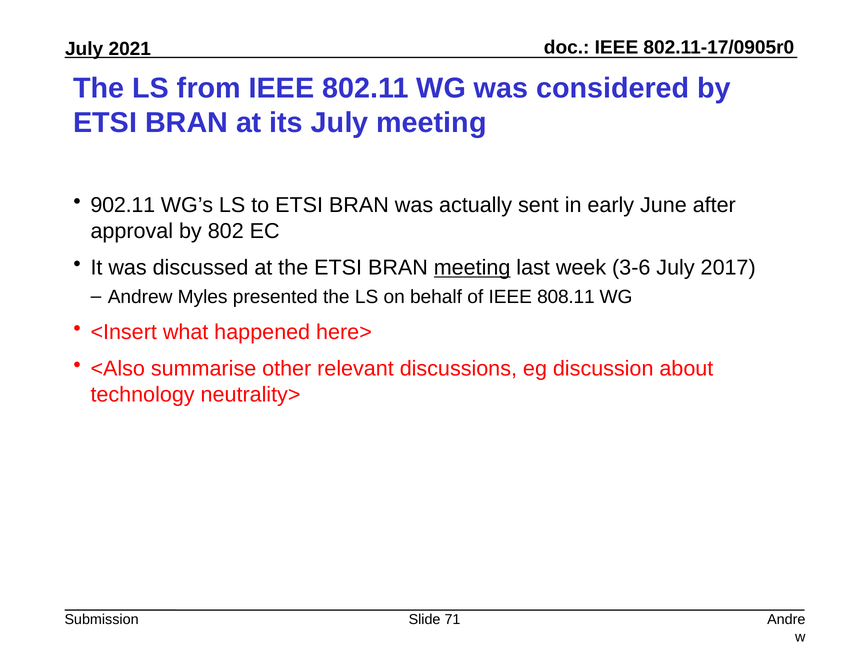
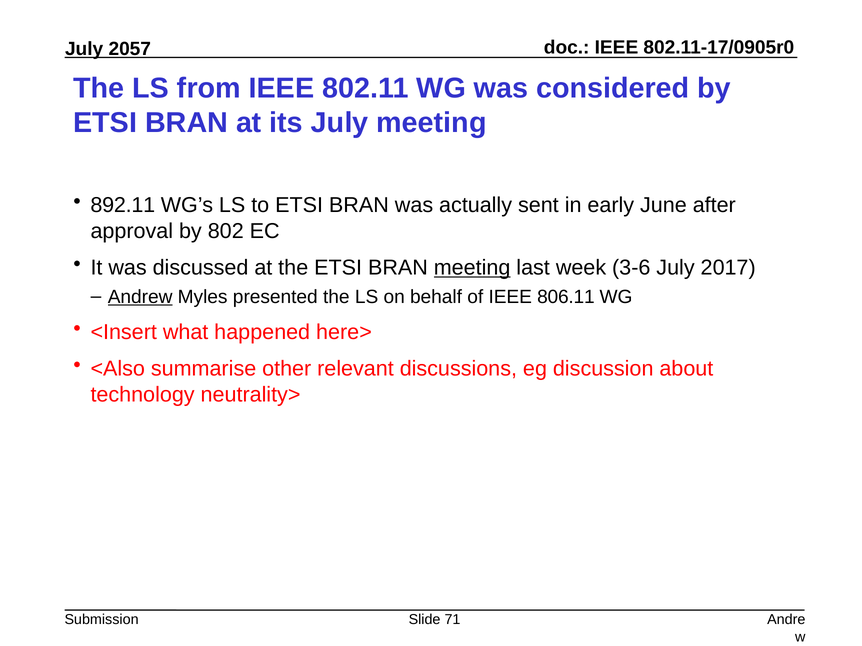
2021: 2021 -> 2057
902.11: 902.11 -> 892.11
Andrew underline: none -> present
808.11: 808.11 -> 806.11
